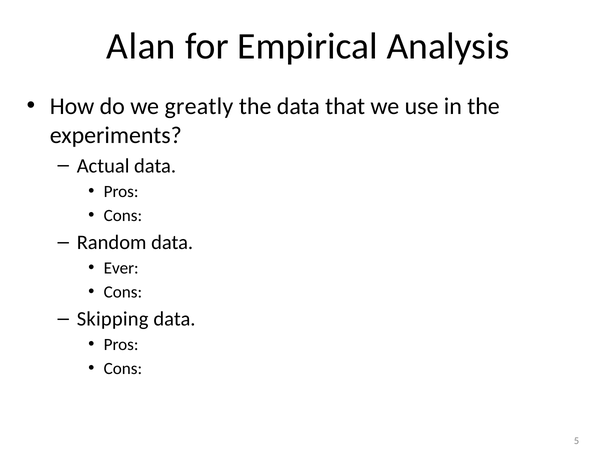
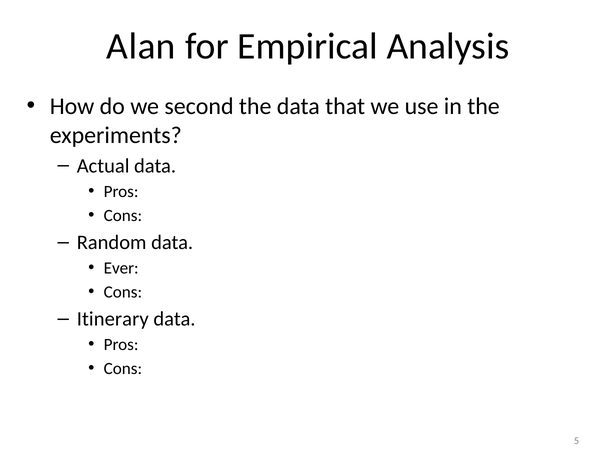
greatly: greatly -> second
Skipping: Skipping -> Itinerary
